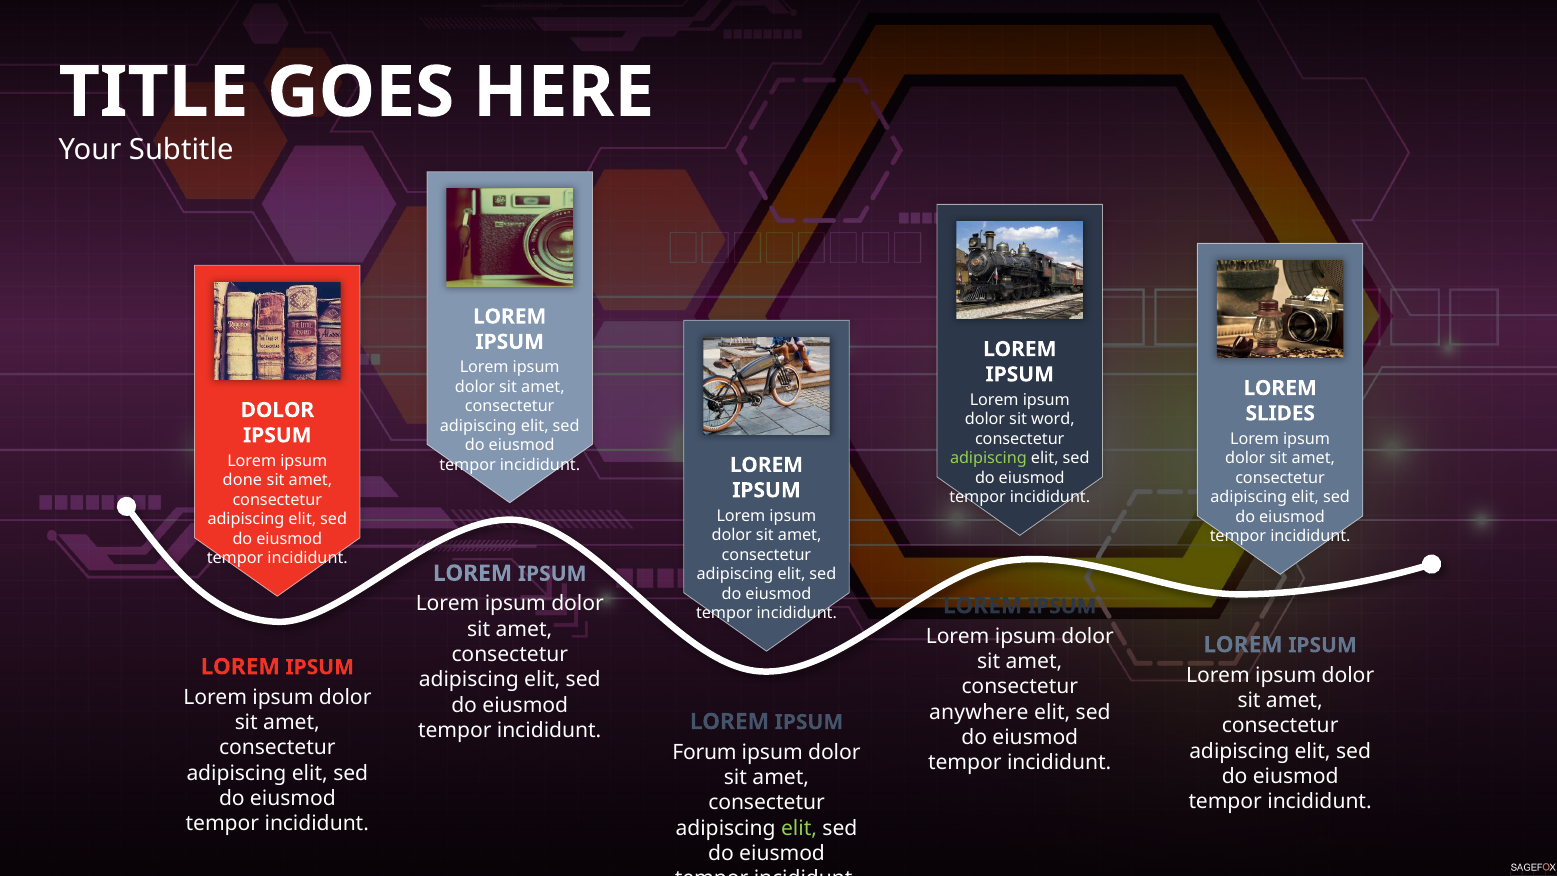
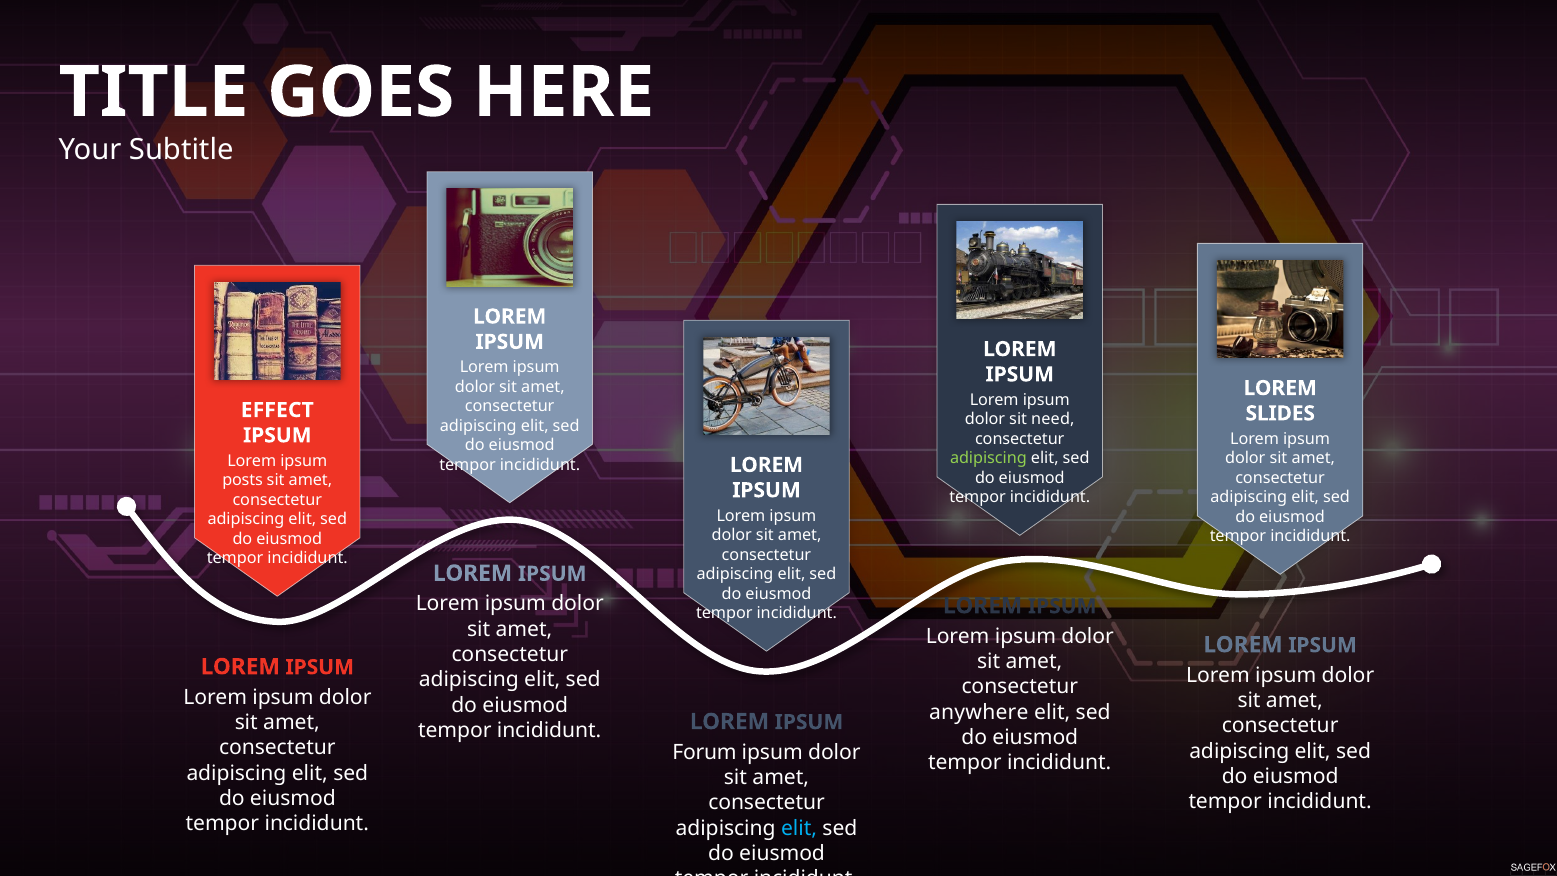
DOLOR at (277, 410): DOLOR -> EFFECT
word: word -> need
done: done -> posts
elit at (799, 828) colour: light green -> light blue
